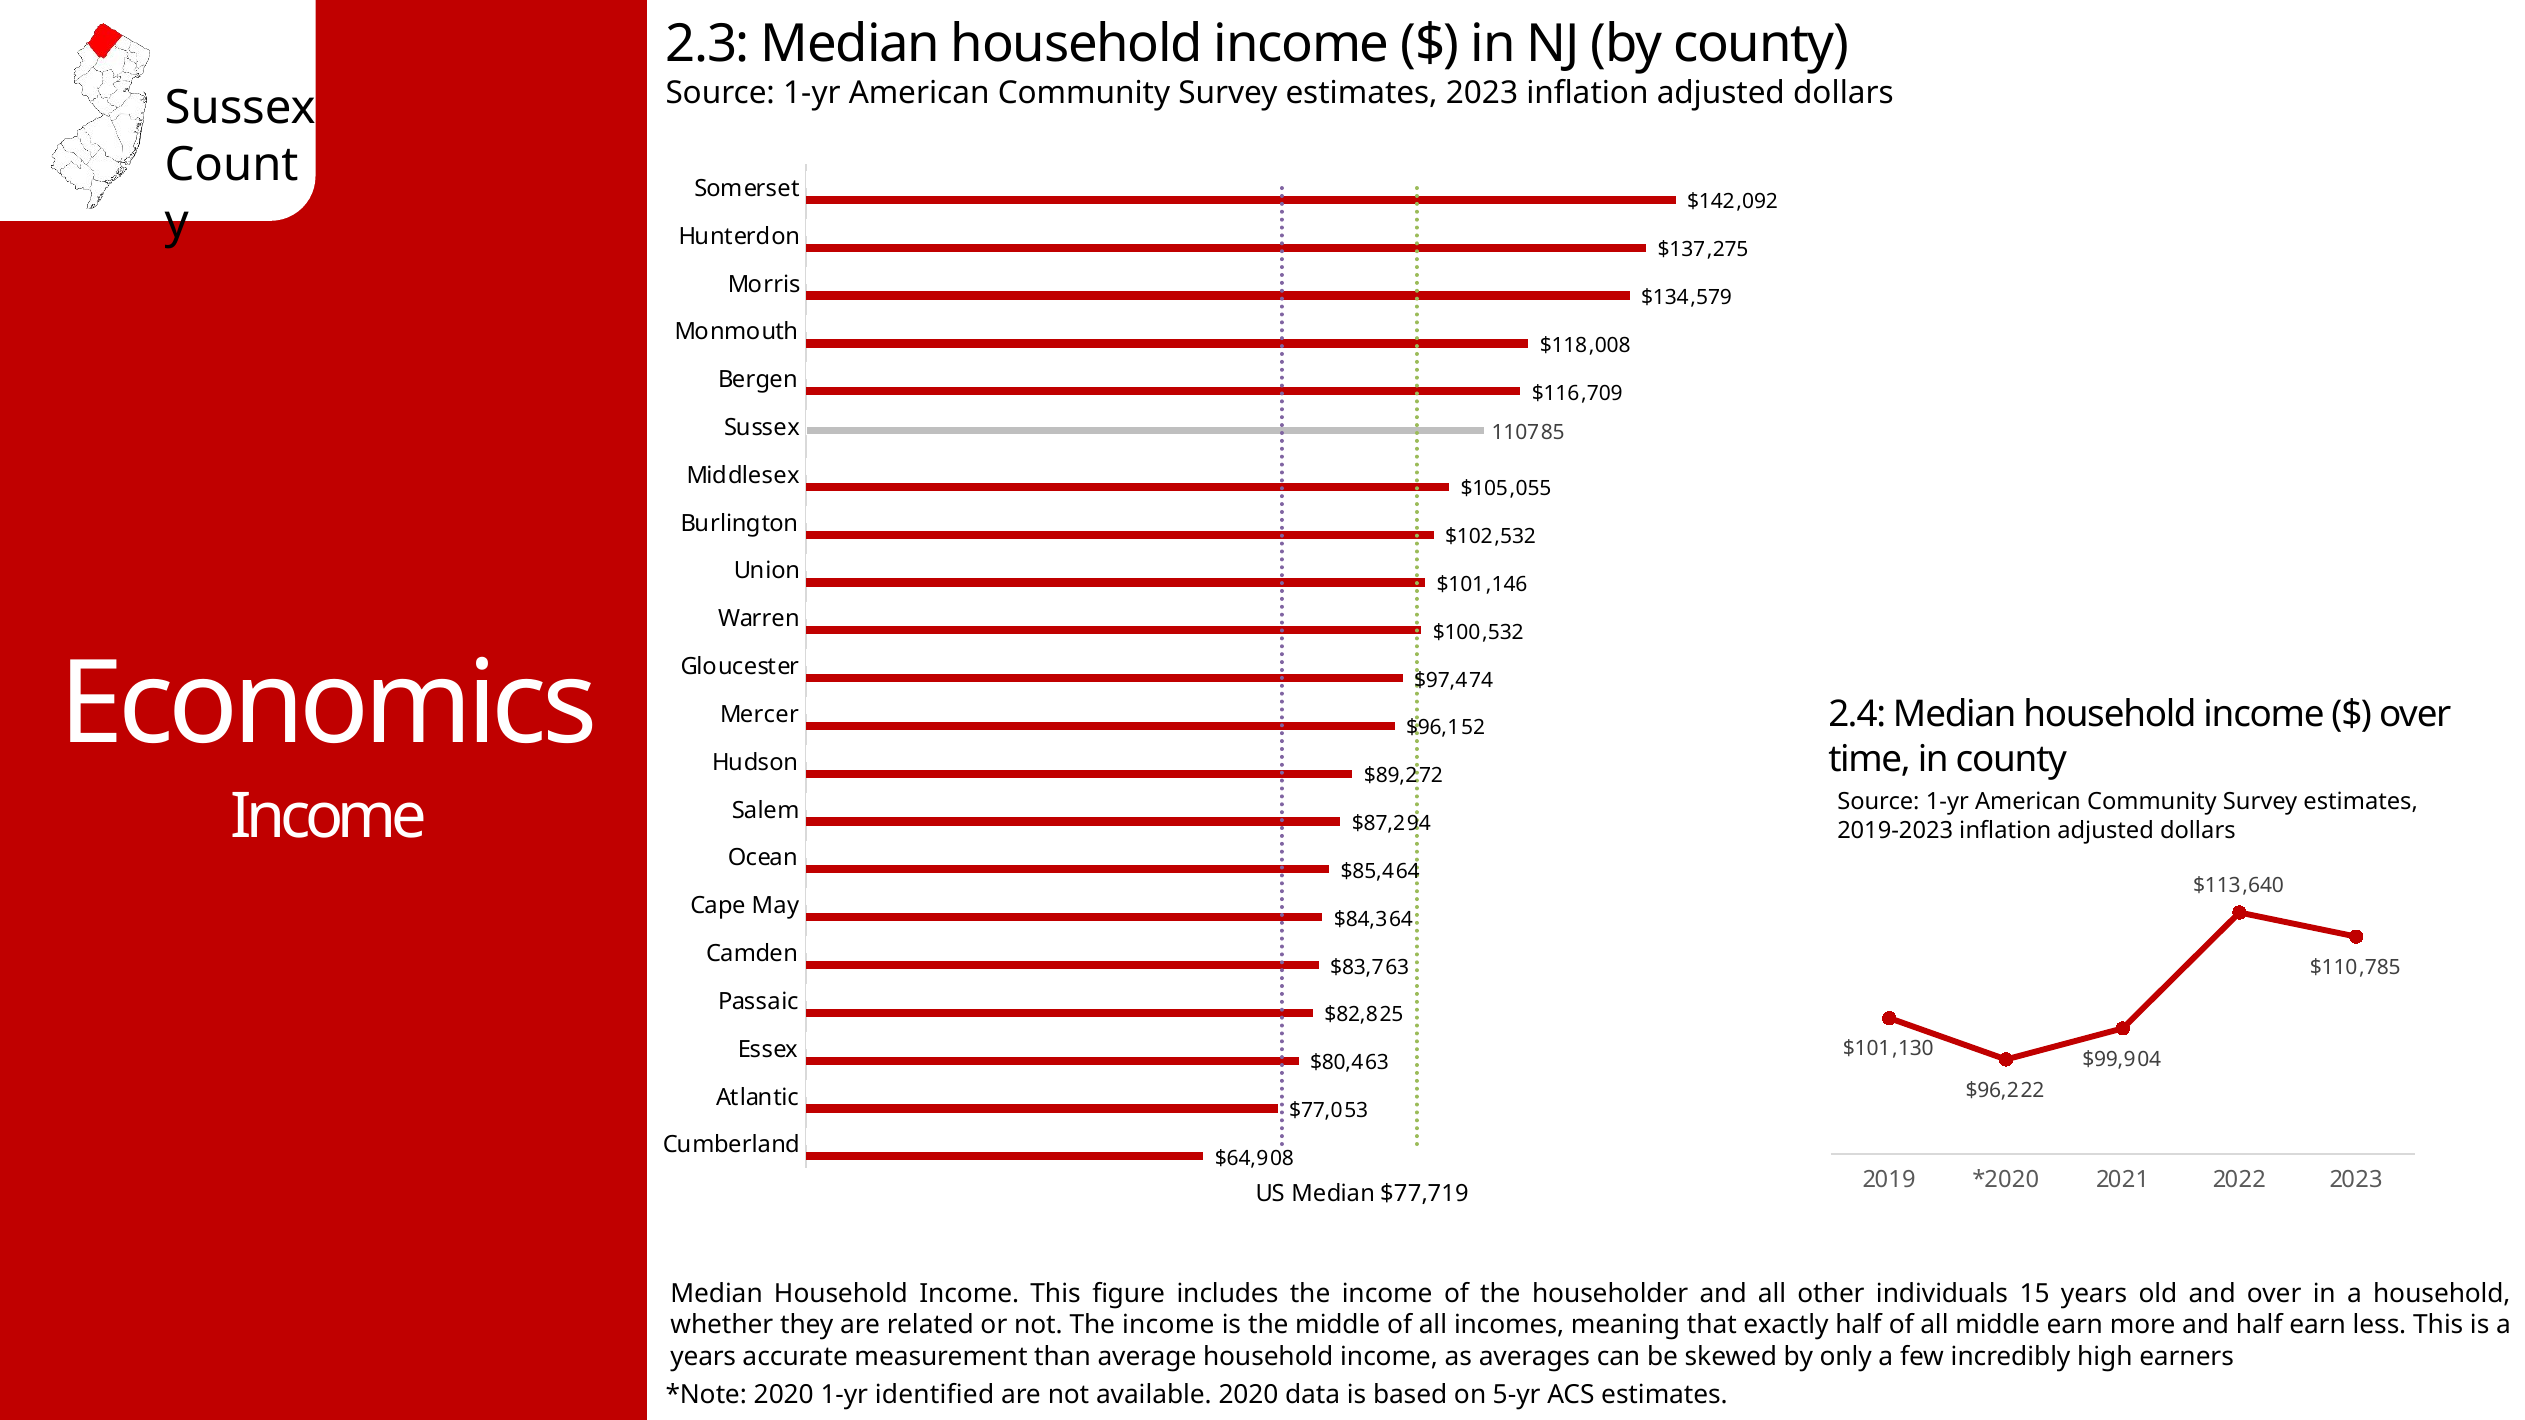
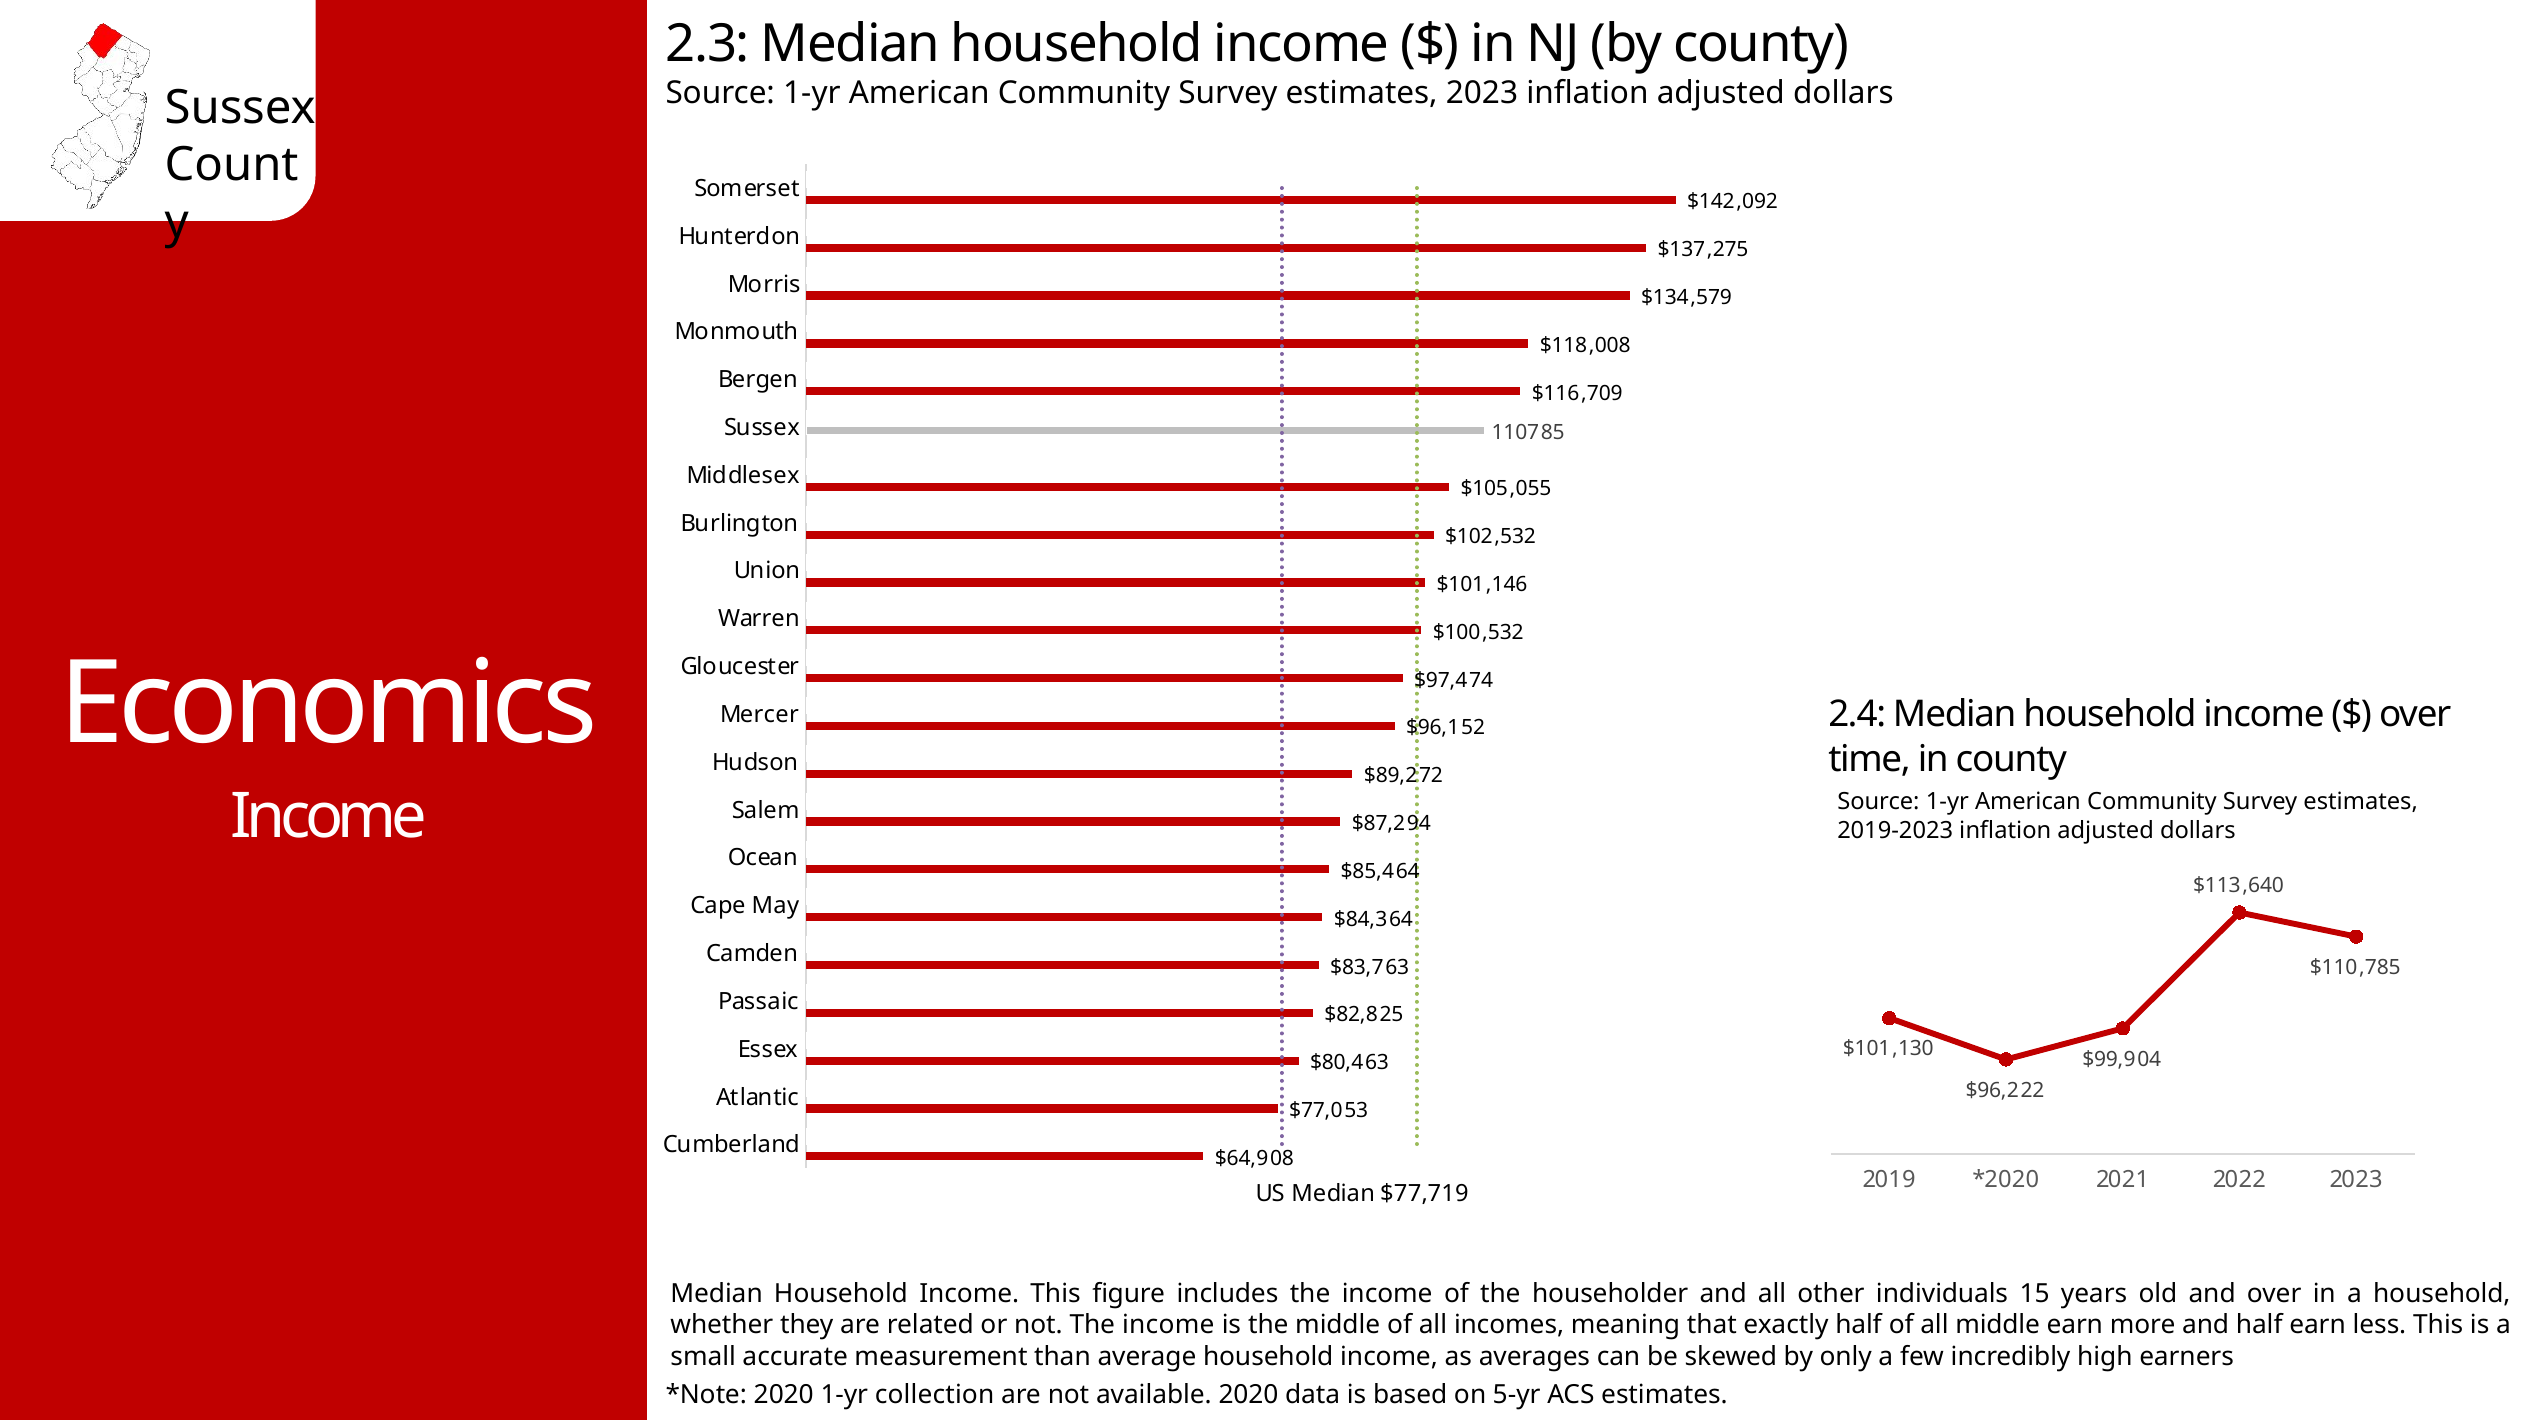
years at (703, 1357): years -> small
identified: identified -> collection
